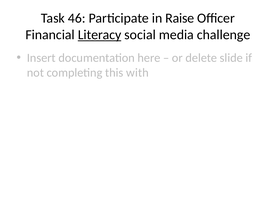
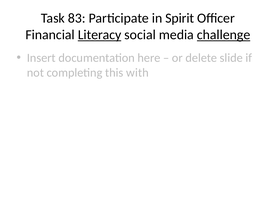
46: 46 -> 83
Raise: Raise -> Spirit
challenge underline: none -> present
